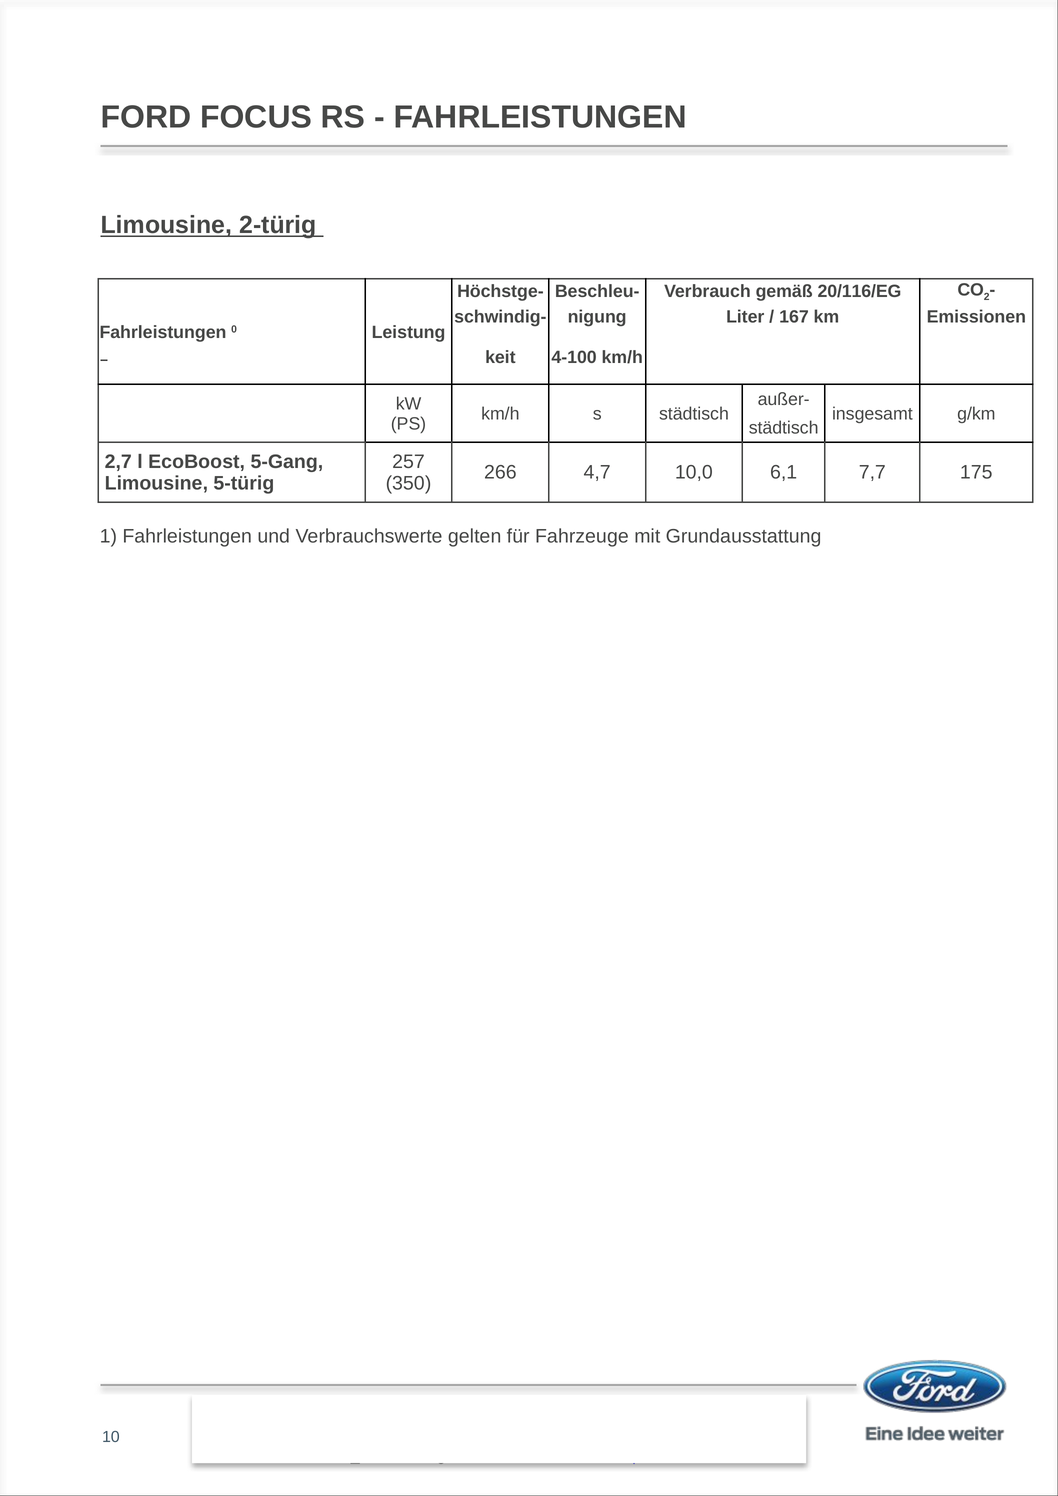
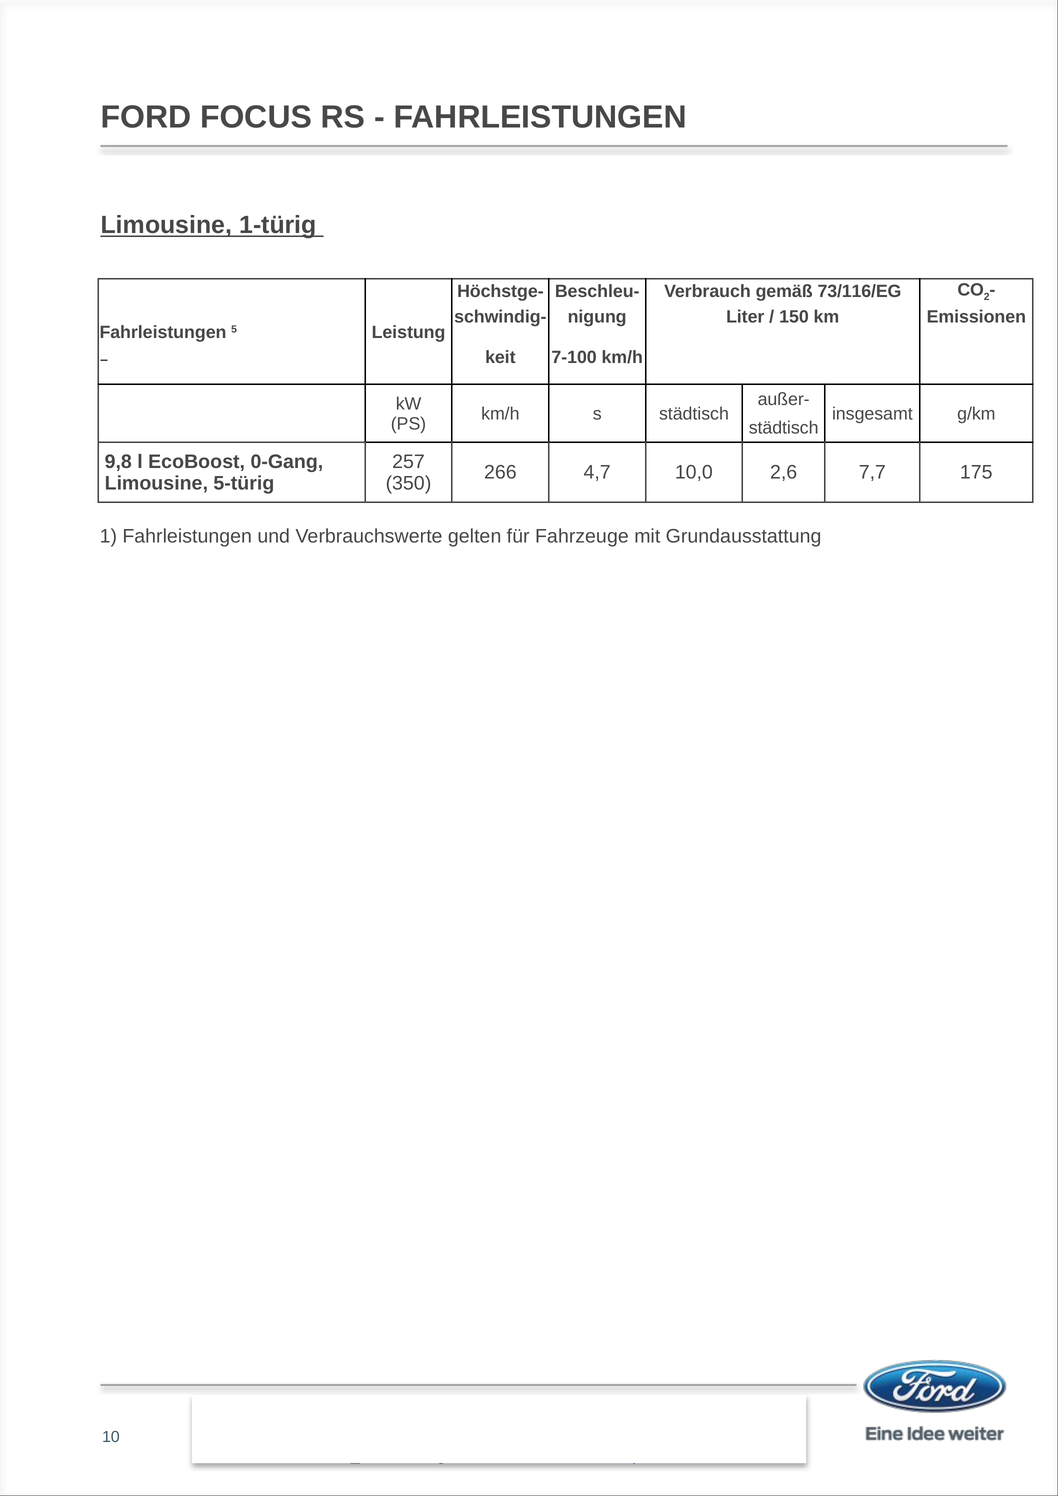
2-türig: 2-türig -> 1-türig
20/116/EG: 20/116/EG -> 73/116/EG
167: 167 -> 150
0: 0 -> 5
4-100: 4-100 -> 7-100
2,7: 2,7 -> 9,8
5-Gang: 5-Gang -> 0-Gang
6,1: 6,1 -> 2,6
